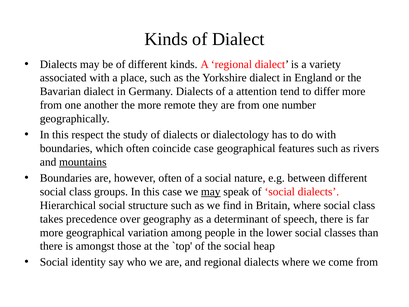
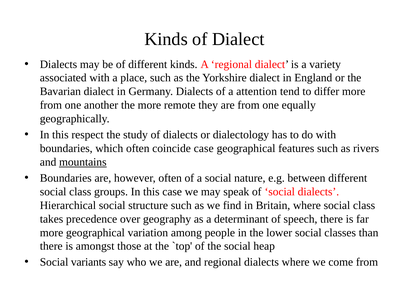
number: number -> equally
may at (211, 191) underline: present -> none
identity: identity -> variants
